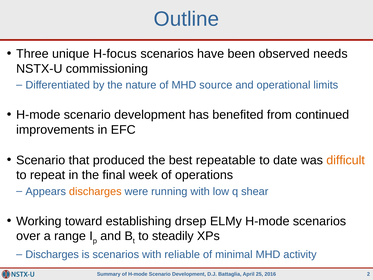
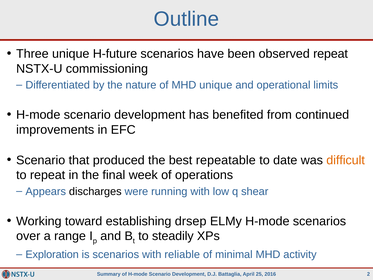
H-focus: H-focus -> H-future
observed needs: needs -> repeat
MHD source: source -> unique
discharges at (95, 191) colour: orange -> black
Discharges at (52, 254): Discharges -> Exploration
